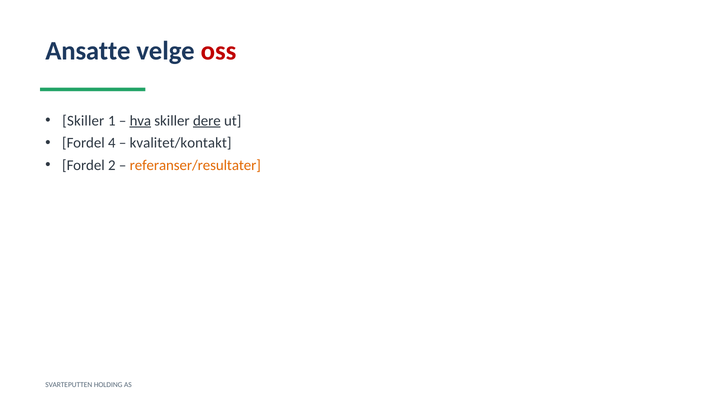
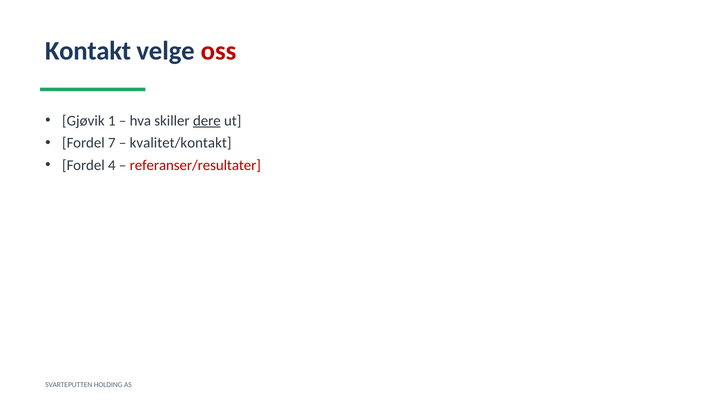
Ansatte: Ansatte -> Kontakt
Skiller at (83, 121): Skiller -> Gjøvik
hva underline: present -> none
4: 4 -> 7
2: 2 -> 4
referanser/resultater colour: orange -> red
